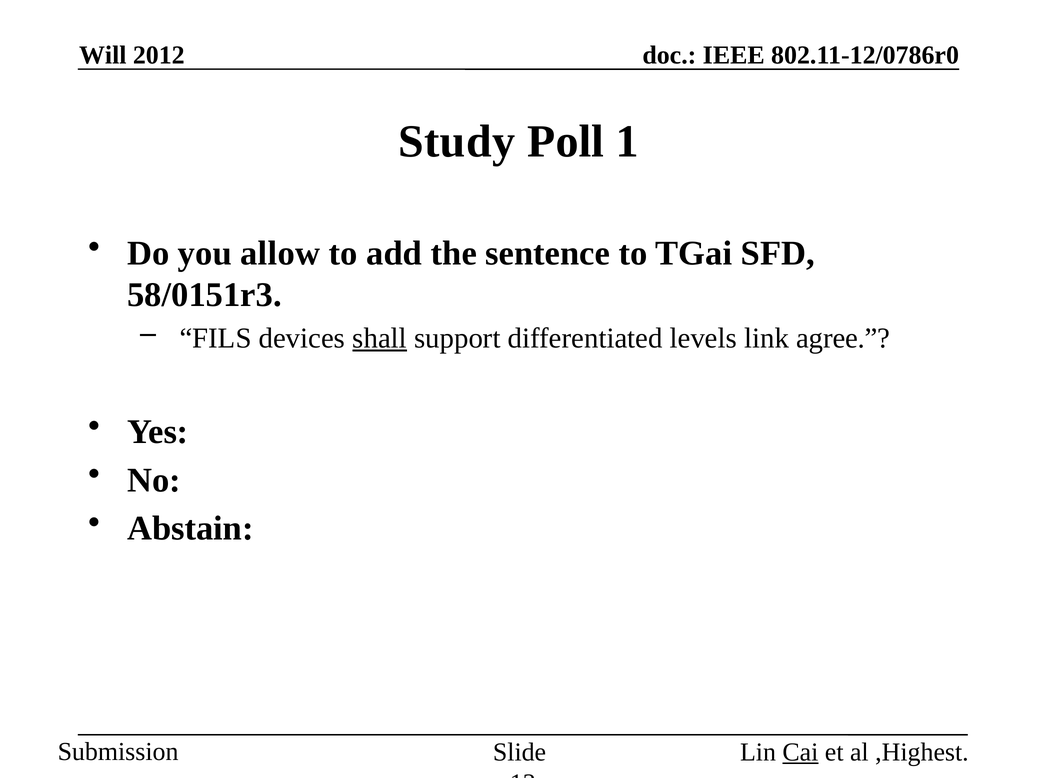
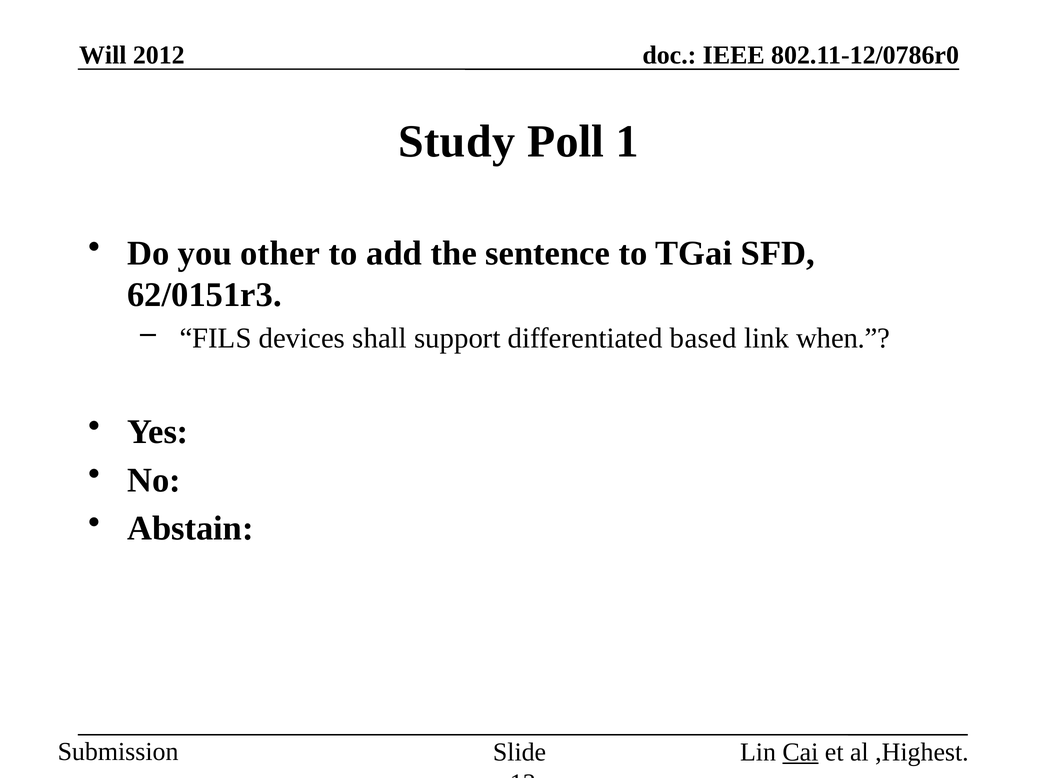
allow: allow -> other
58/0151r3: 58/0151r3 -> 62/0151r3
shall underline: present -> none
levels: levels -> based
agree: agree -> when
